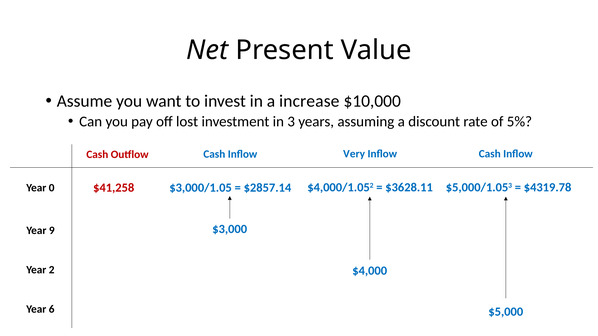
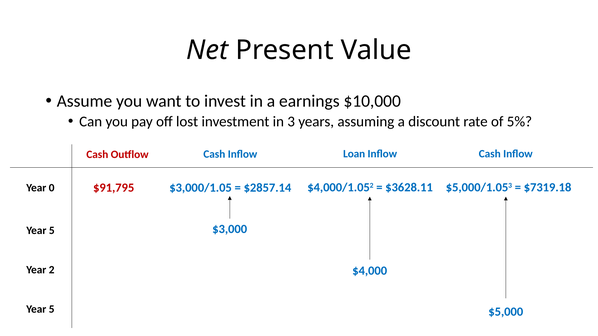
increase: increase -> earnings
Very: Very -> Loan
$41,258: $41,258 -> $91,795
$4319.78: $4319.78 -> $7319.18
9 at (52, 231): 9 -> 5
6 at (52, 310): 6 -> 5
